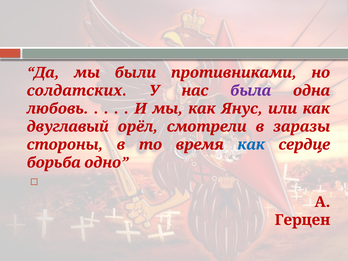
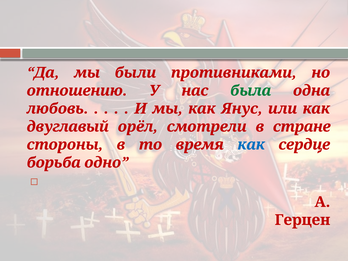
солдатских: солдатских -> отношению
была colour: purple -> green
заразы: заразы -> стране
